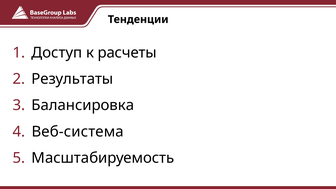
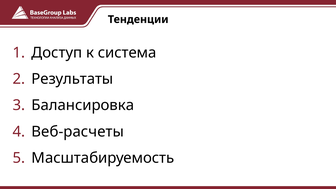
расчеты: расчеты -> система
Веб-система: Веб-система -> Веб-расчеты
